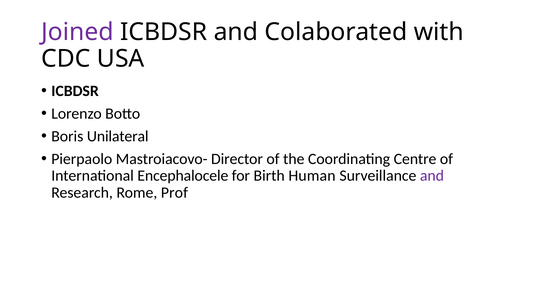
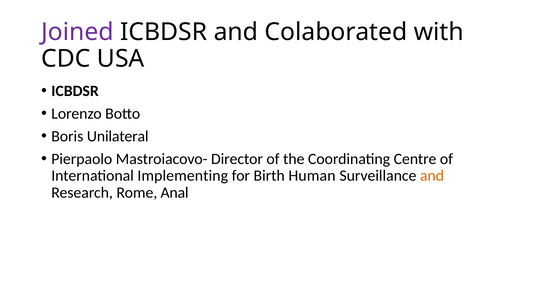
Encephalocele: Encephalocele -> Implementing
and at (432, 176) colour: purple -> orange
Prof: Prof -> Anal
